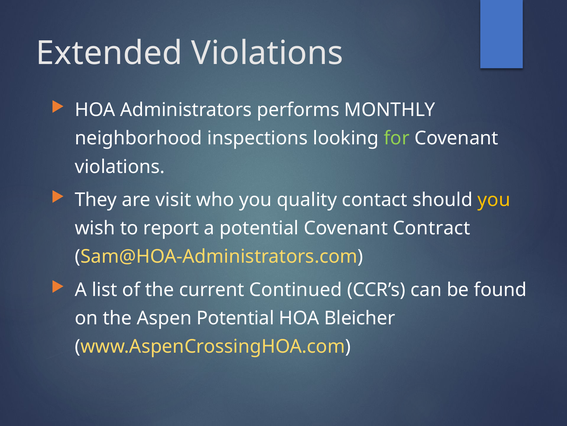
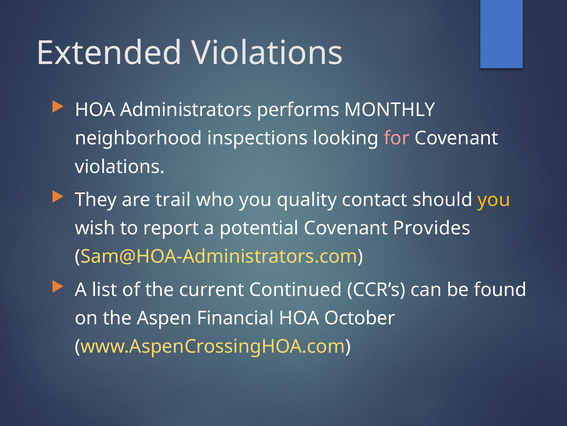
for colour: light green -> pink
visit: visit -> trail
Contract: Contract -> Provides
Aspen Potential: Potential -> Financial
Bleicher: Bleicher -> October
